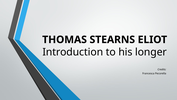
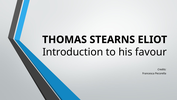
longer: longer -> favour
